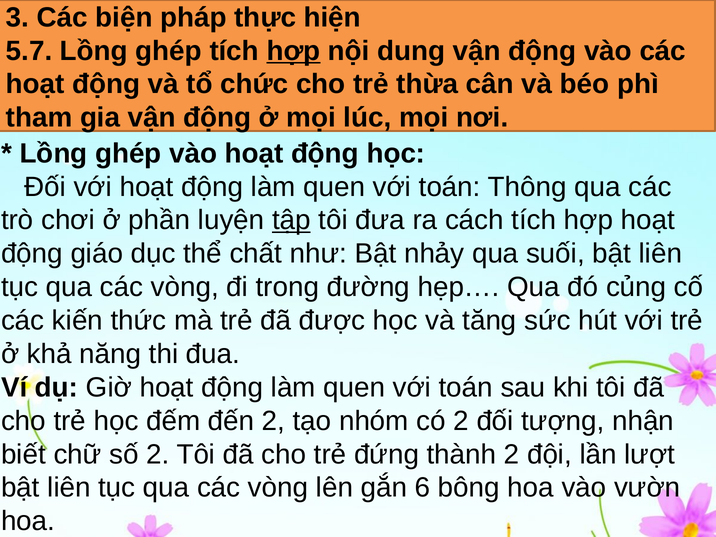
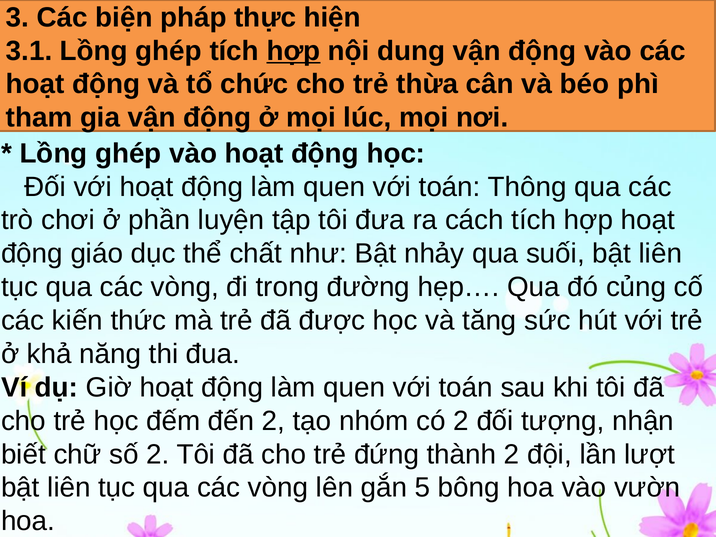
5.7: 5.7 -> 3.1
tập underline: present -> none
6: 6 -> 5
